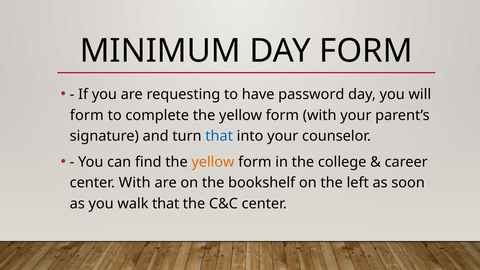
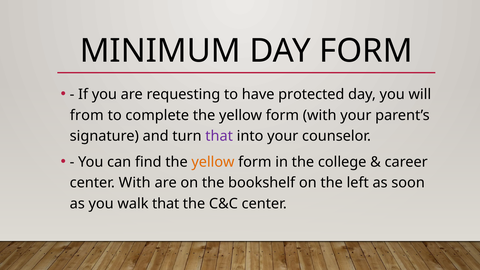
password: password -> protected
form at (87, 115): form -> from
that at (219, 136) colour: blue -> purple
